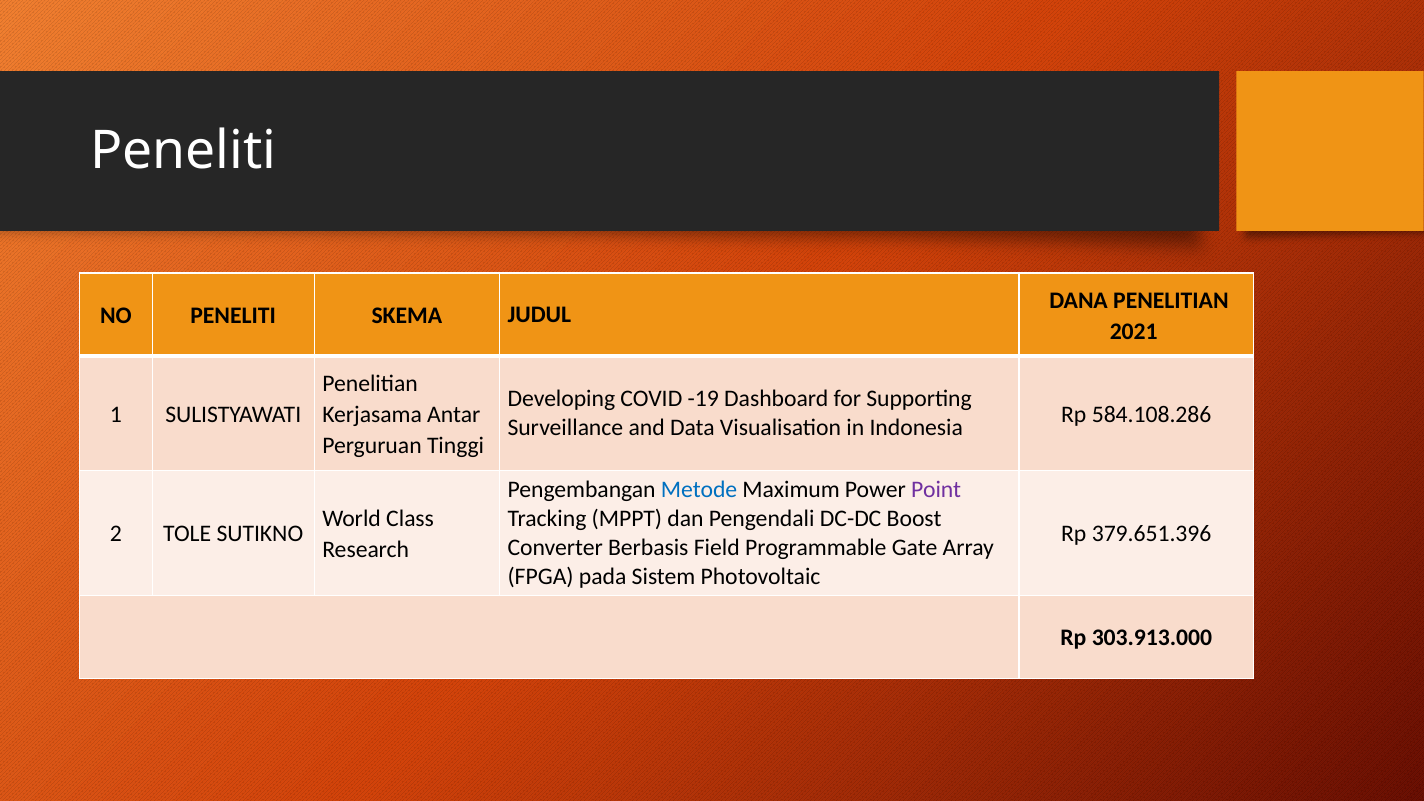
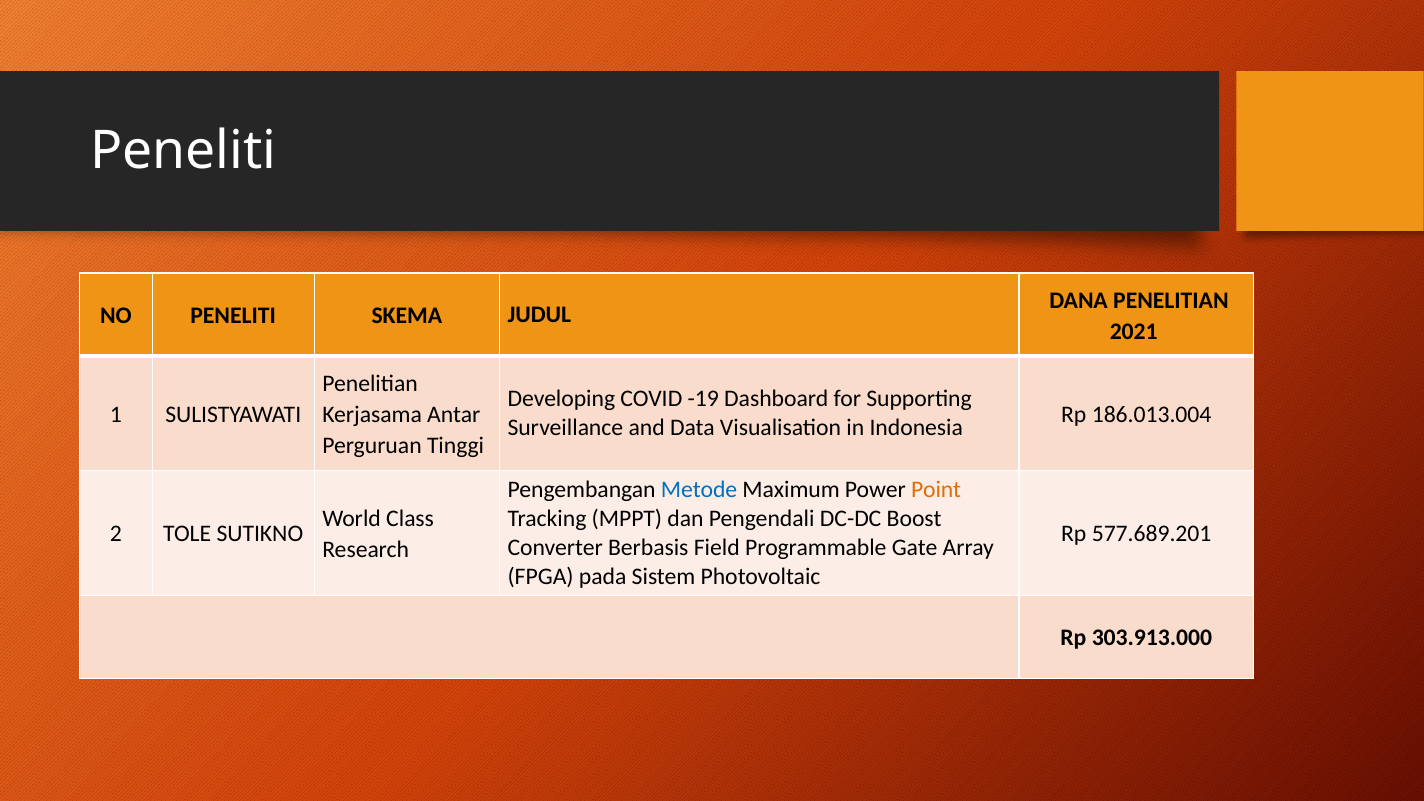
584.108.286: 584.108.286 -> 186.013.004
Point colour: purple -> orange
379.651.396: 379.651.396 -> 577.689.201
